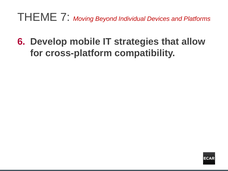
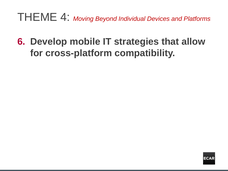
7: 7 -> 4
